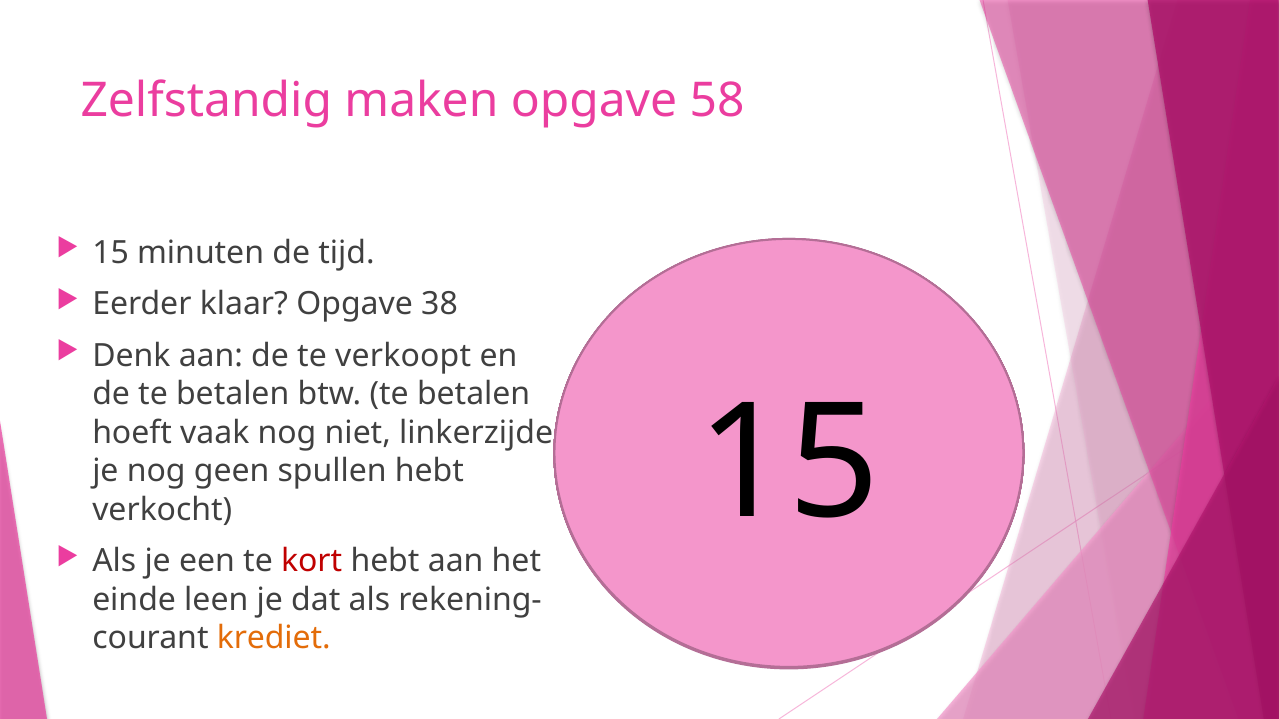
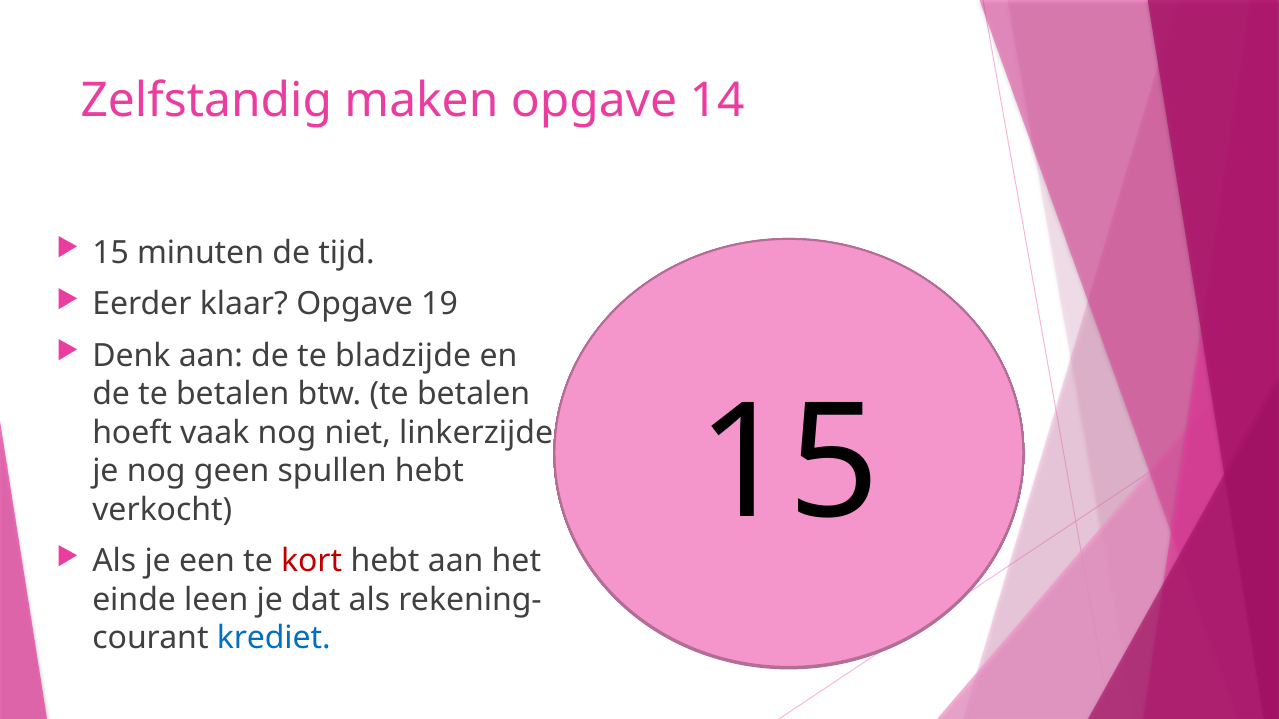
opgave 58: 58 -> 14
38: 38 -> 19
verkoopt: verkoopt -> bladzijde
krediet colour: orange -> blue
